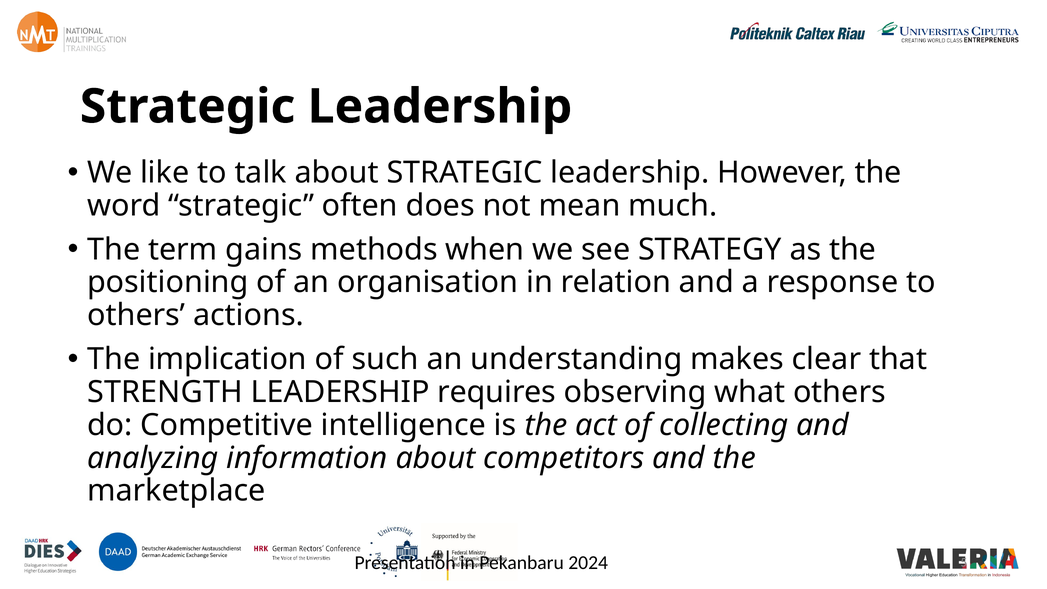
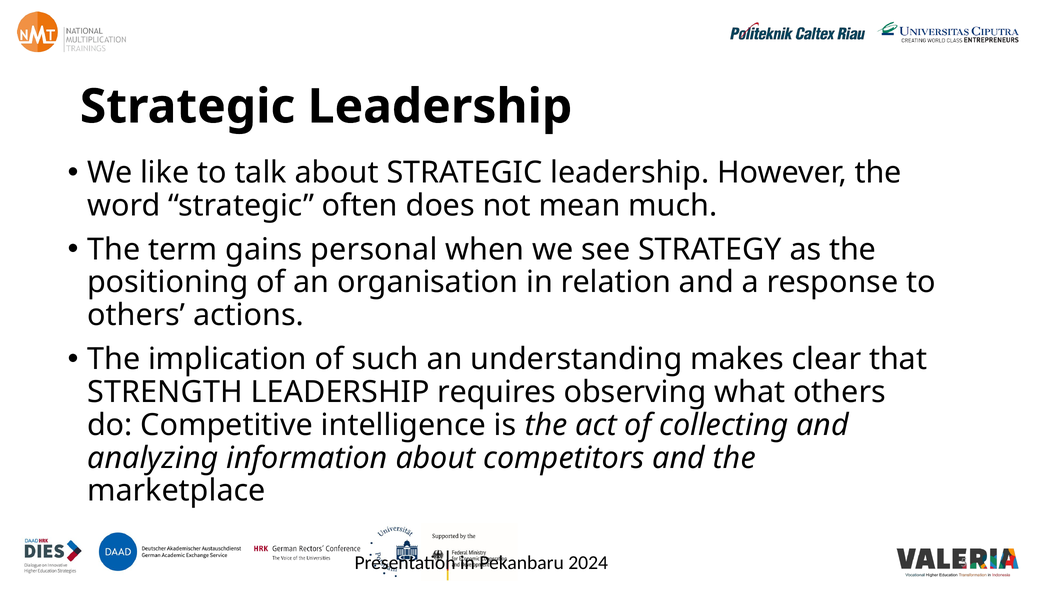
methods: methods -> personal
